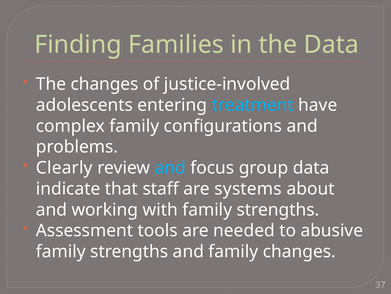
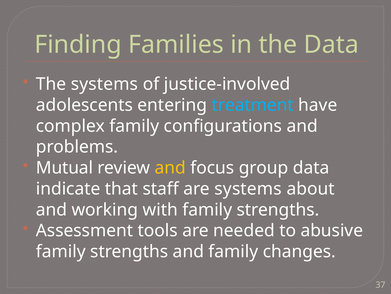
The changes: changes -> systems
Clearly: Clearly -> Mutual
and at (170, 167) colour: light blue -> yellow
